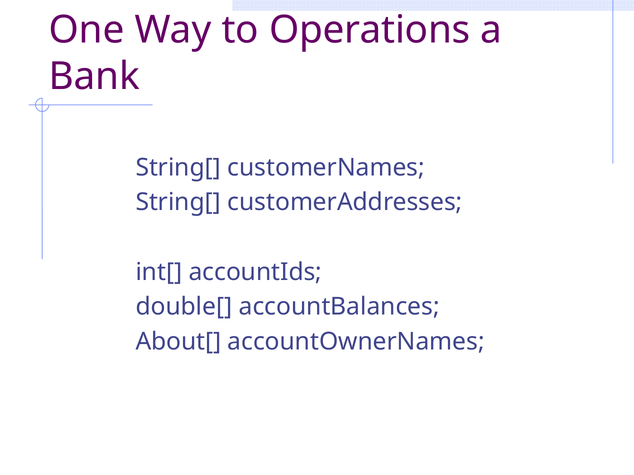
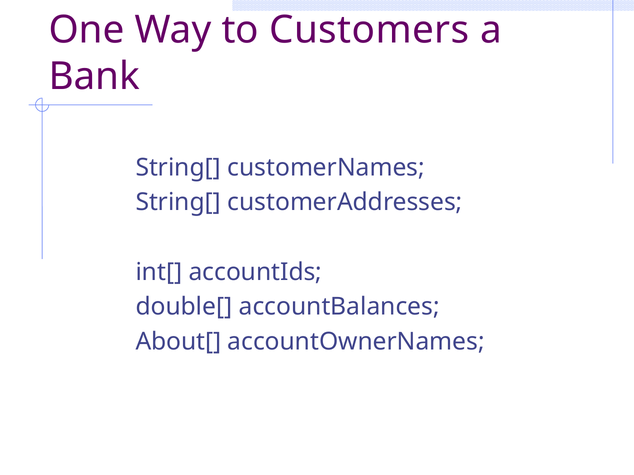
Operations: Operations -> Customers
